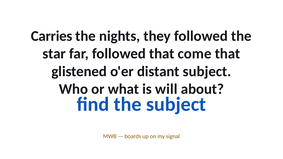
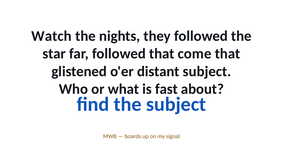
Carries: Carries -> Watch
will: will -> fast
